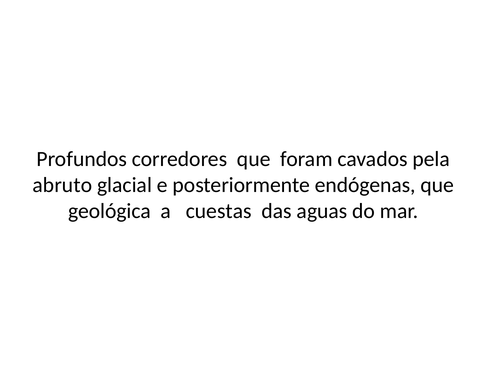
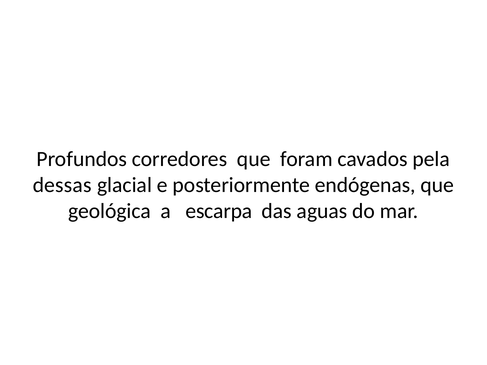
abruto: abruto -> dessas
cuestas: cuestas -> escarpa
